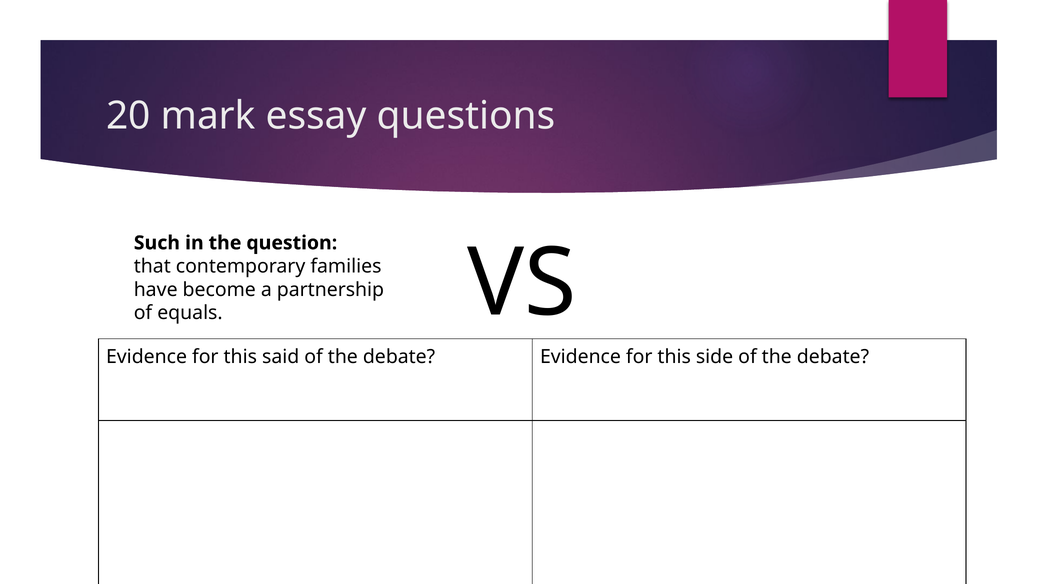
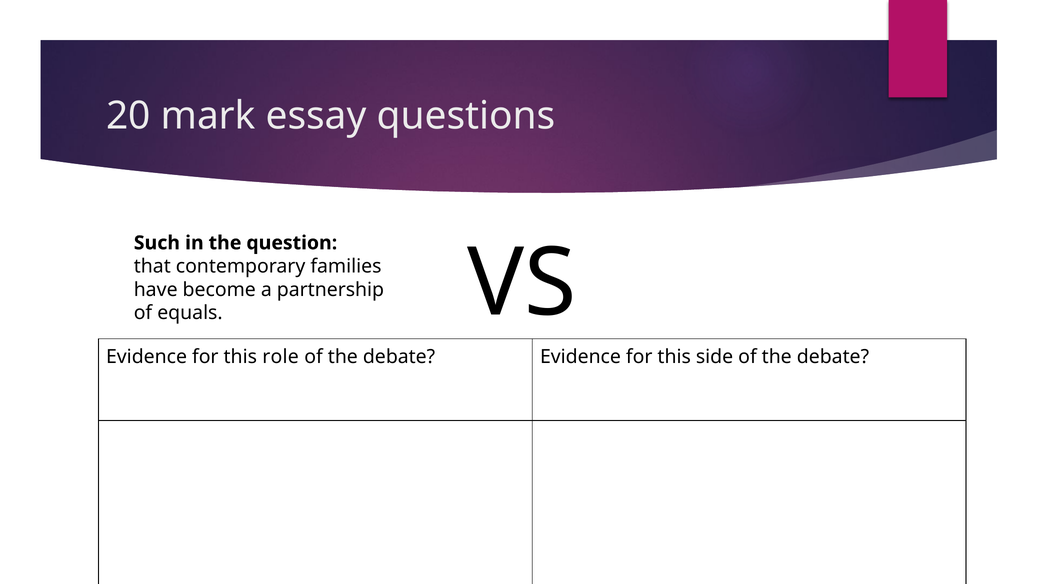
said: said -> role
